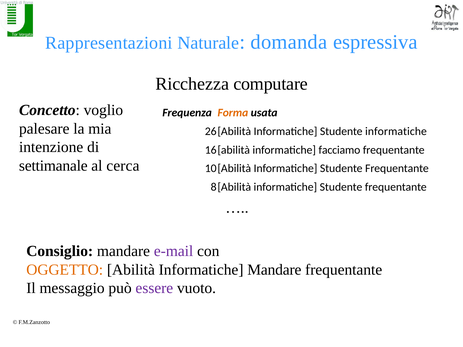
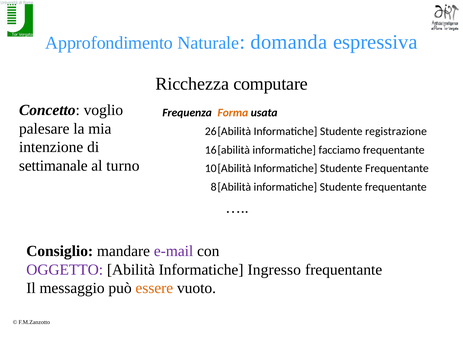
Rappresentazioni: Rappresentazioni -> Approfondimento
Studente informatiche: informatiche -> registrazione
cerca: cerca -> turno
OGGETTO colour: orange -> purple
Informatiche Mandare: Mandare -> Ingresso
essere colour: purple -> orange
